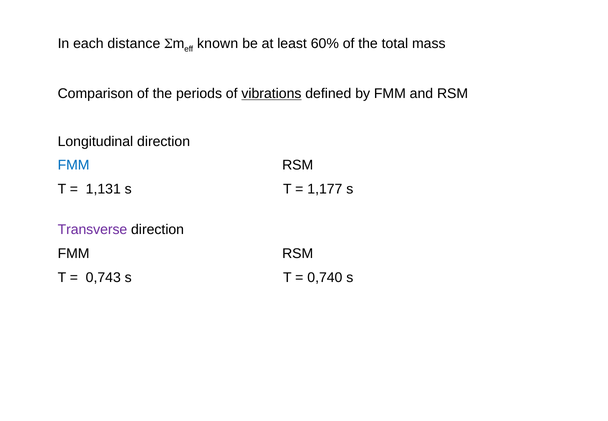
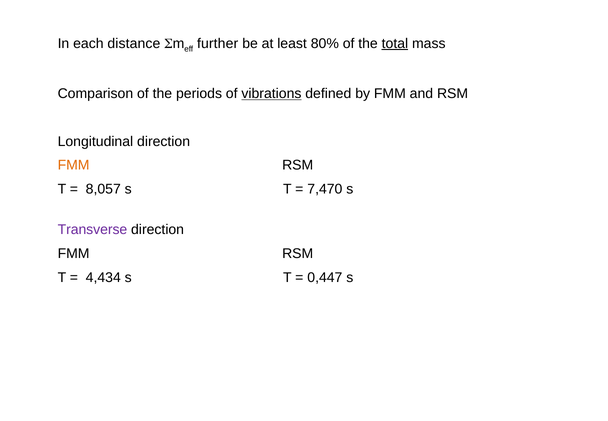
known: known -> further
60%: 60% -> 80%
total underline: none -> present
FMM at (74, 165) colour: blue -> orange
1,131: 1,131 -> 8,057
1,177: 1,177 -> 7,470
0,743: 0,743 -> 4,434
0,740: 0,740 -> 0,447
